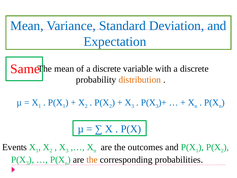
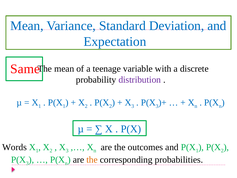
of a discrete: discrete -> teenage
distribution colour: orange -> purple
Events: Events -> Words
